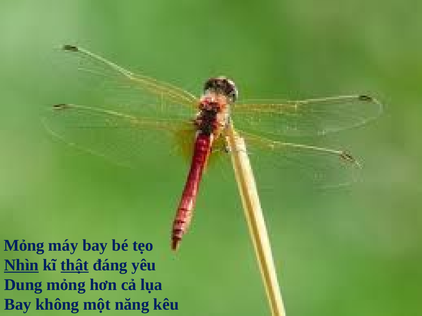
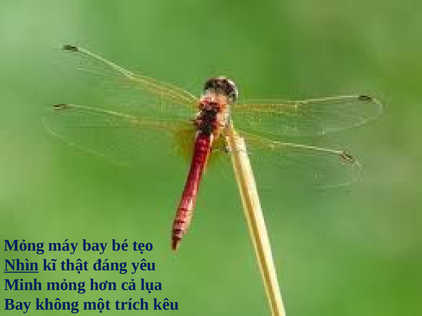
thật underline: present -> none
Dung: Dung -> Minh
năng: năng -> trích
